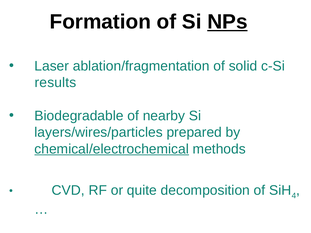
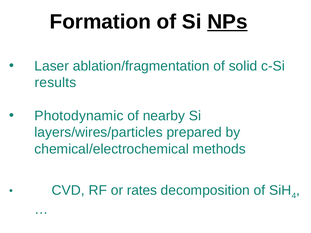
Biodegradable: Biodegradable -> Photodynamic
chemical/electrochemical underline: present -> none
quite: quite -> rates
